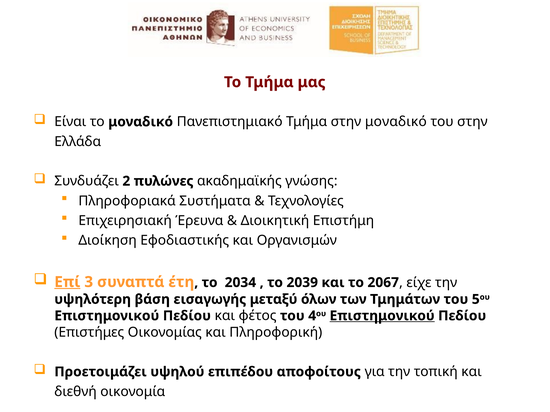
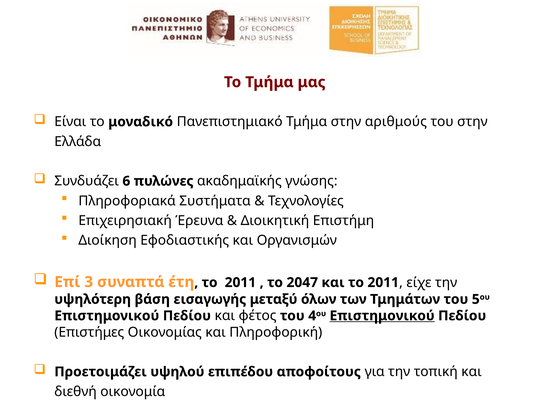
στην μοναδικό: μοναδικό -> αριθμούς
2: 2 -> 6
Επί underline: present -> none
έτη το 2034: 2034 -> 2011
2039: 2039 -> 2047
και το 2067: 2067 -> 2011
